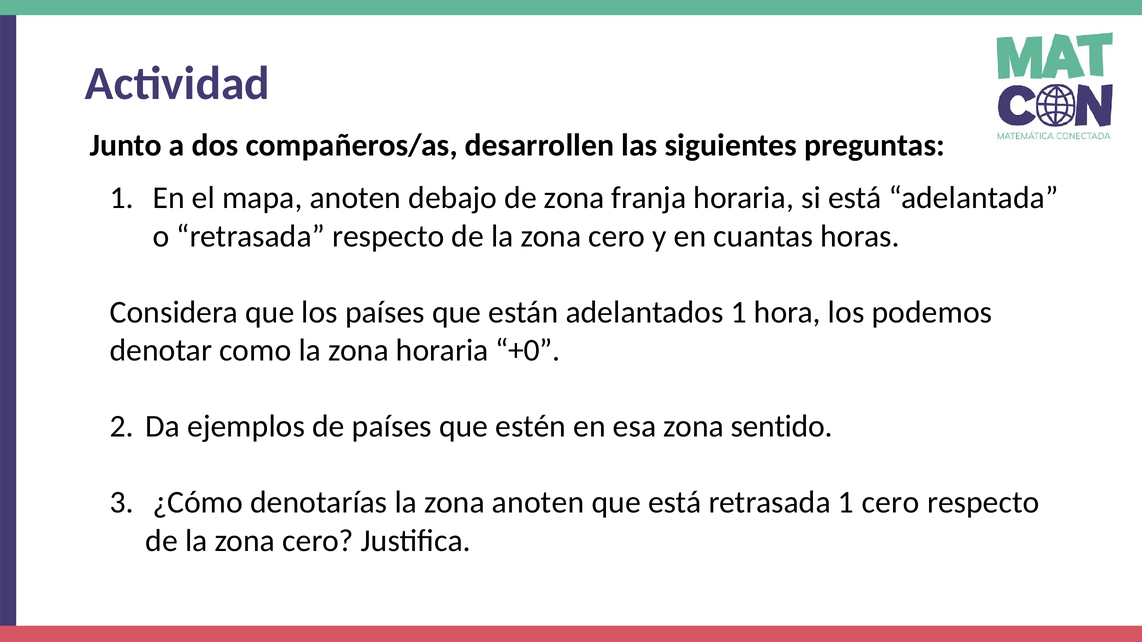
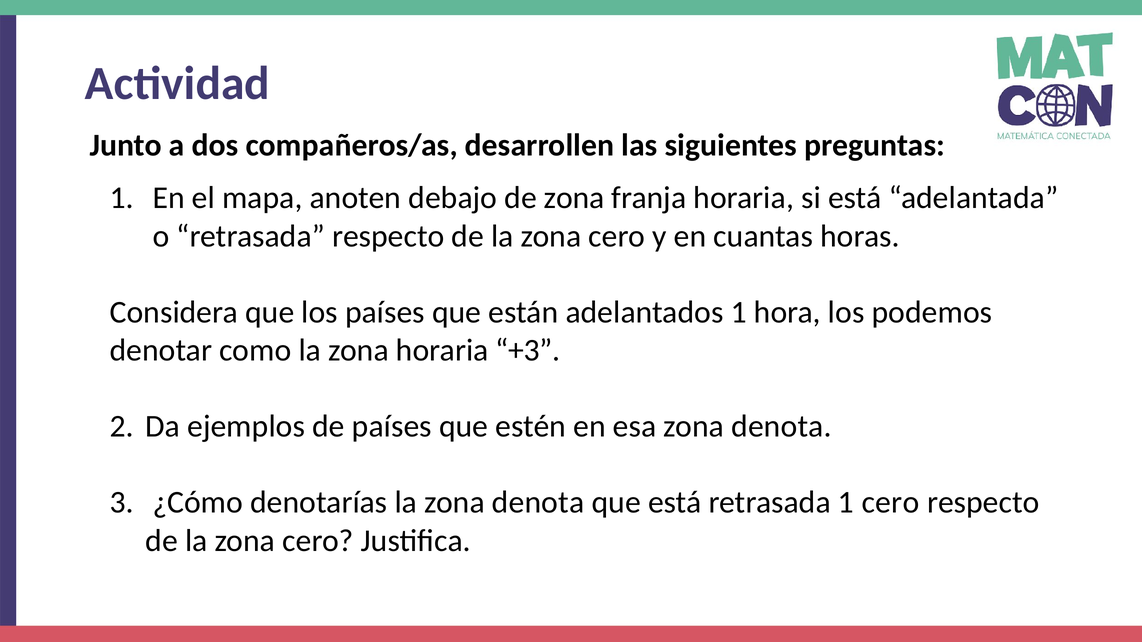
+0: +0 -> +3
esa zona sentido: sentido -> denota
la zona anoten: anoten -> denota
